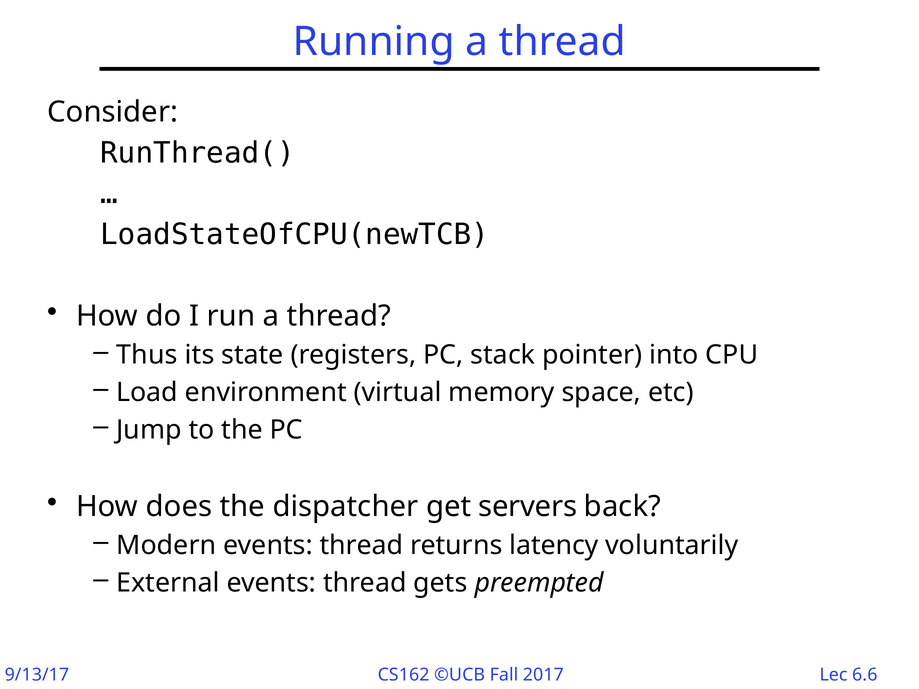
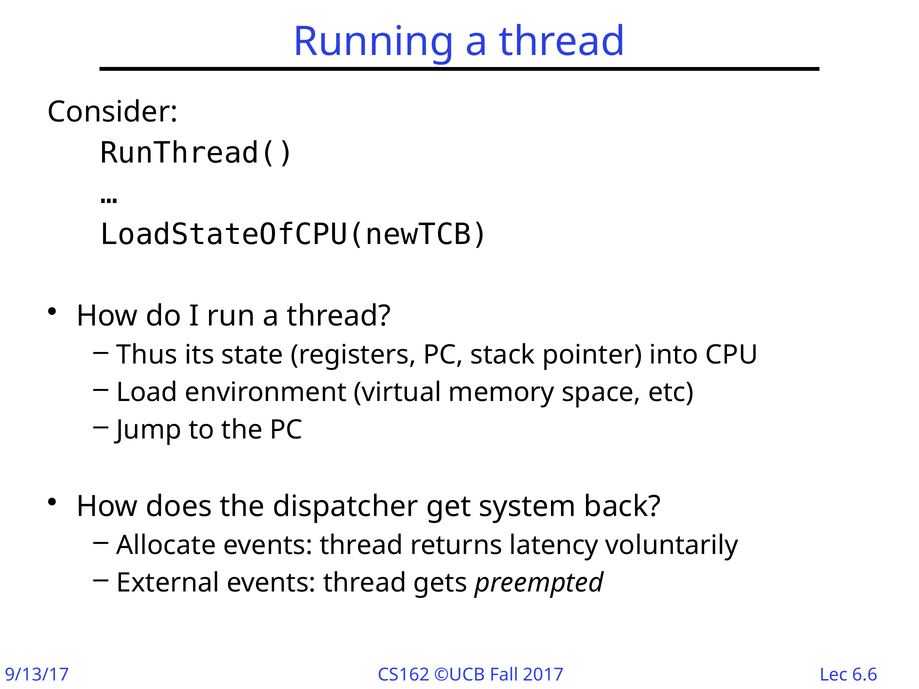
servers: servers -> system
Modern: Modern -> Allocate
